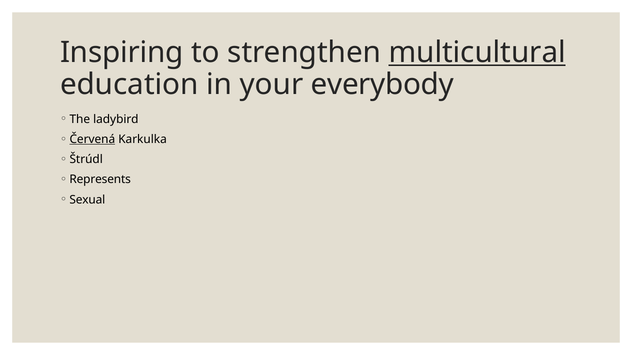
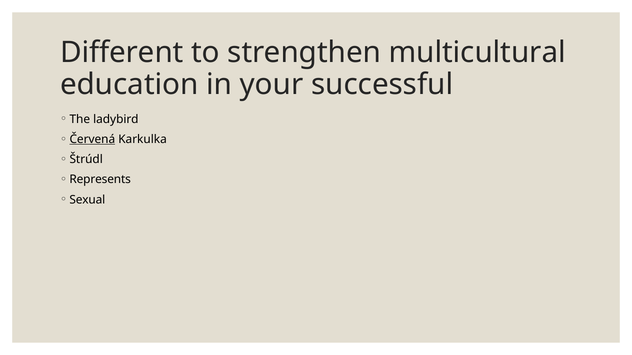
Inspiring: Inspiring -> Different
multicultural underline: present -> none
everybody: everybody -> successful
